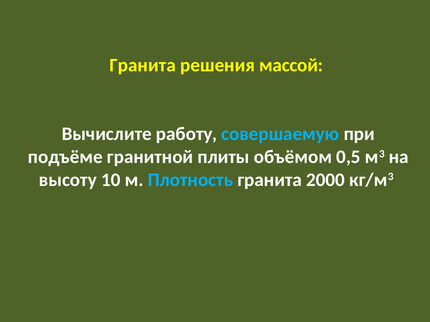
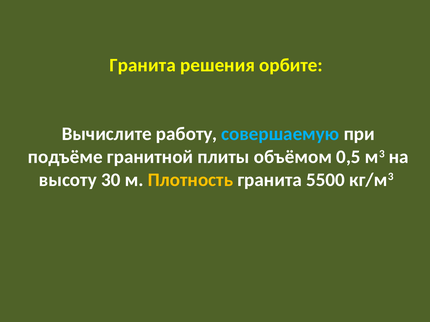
массой: массой -> орбите
10: 10 -> 30
Плотность colour: light blue -> yellow
2000: 2000 -> 5500
